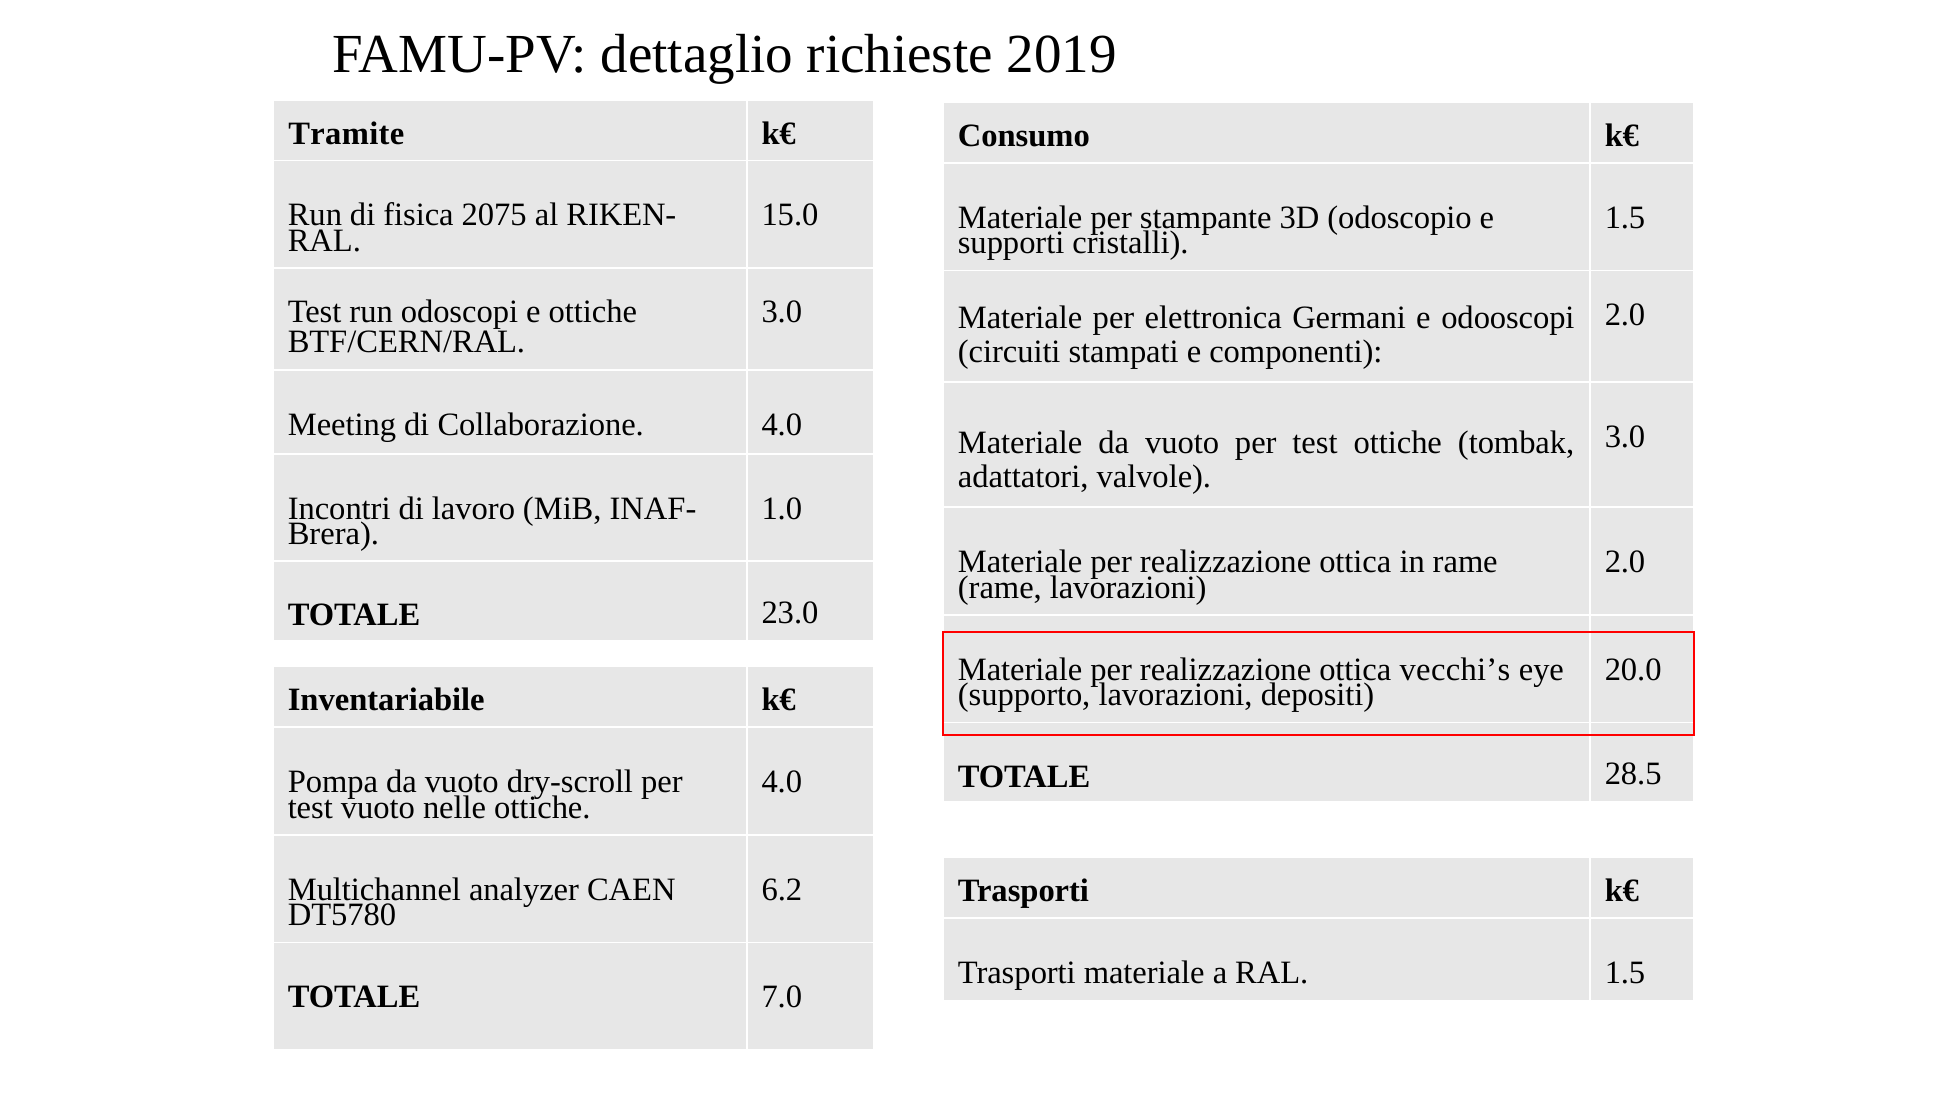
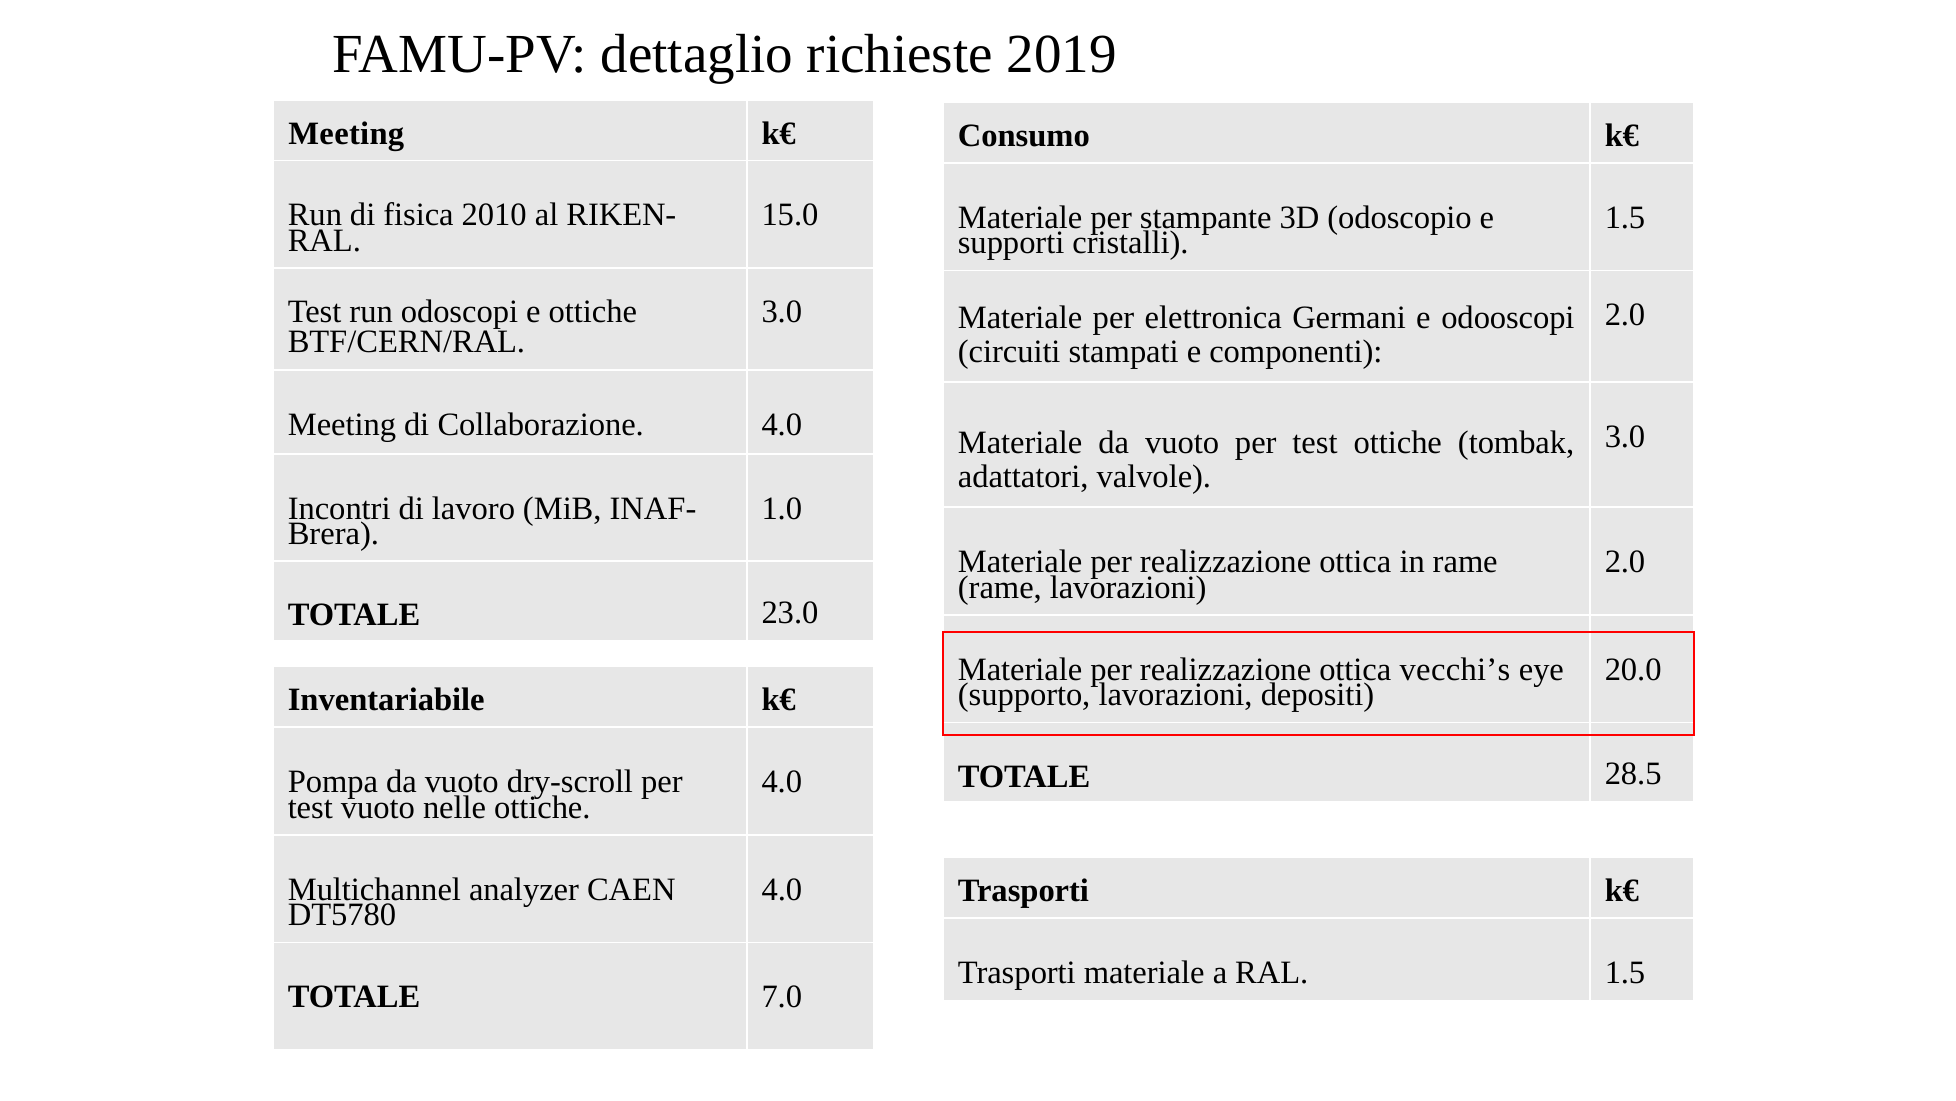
Tramite at (346, 133): Tramite -> Meeting
2075: 2075 -> 2010
6.2 at (782, 889): 6.2 -> 4.0
